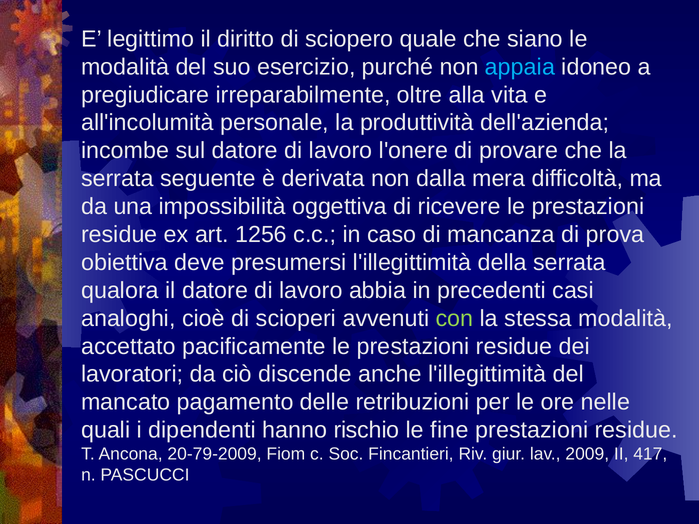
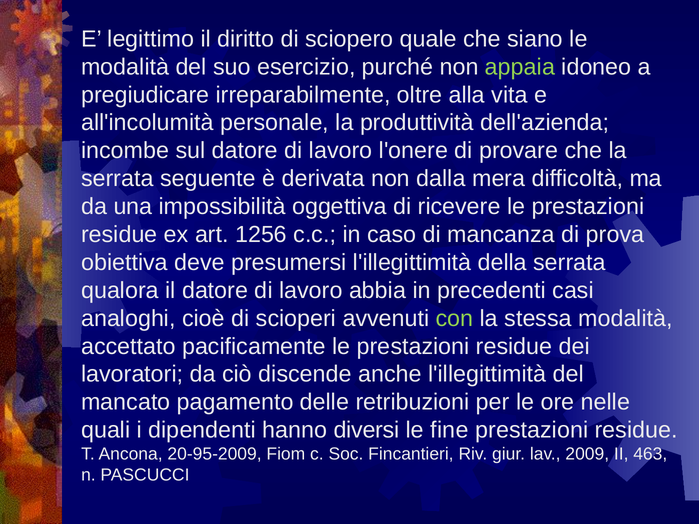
appaia colour: light blue -> light green
rischio: rischio -> diversi
20-79-2009: 20-79-2009 -> 20-95-2009
417: 417 -> 463
